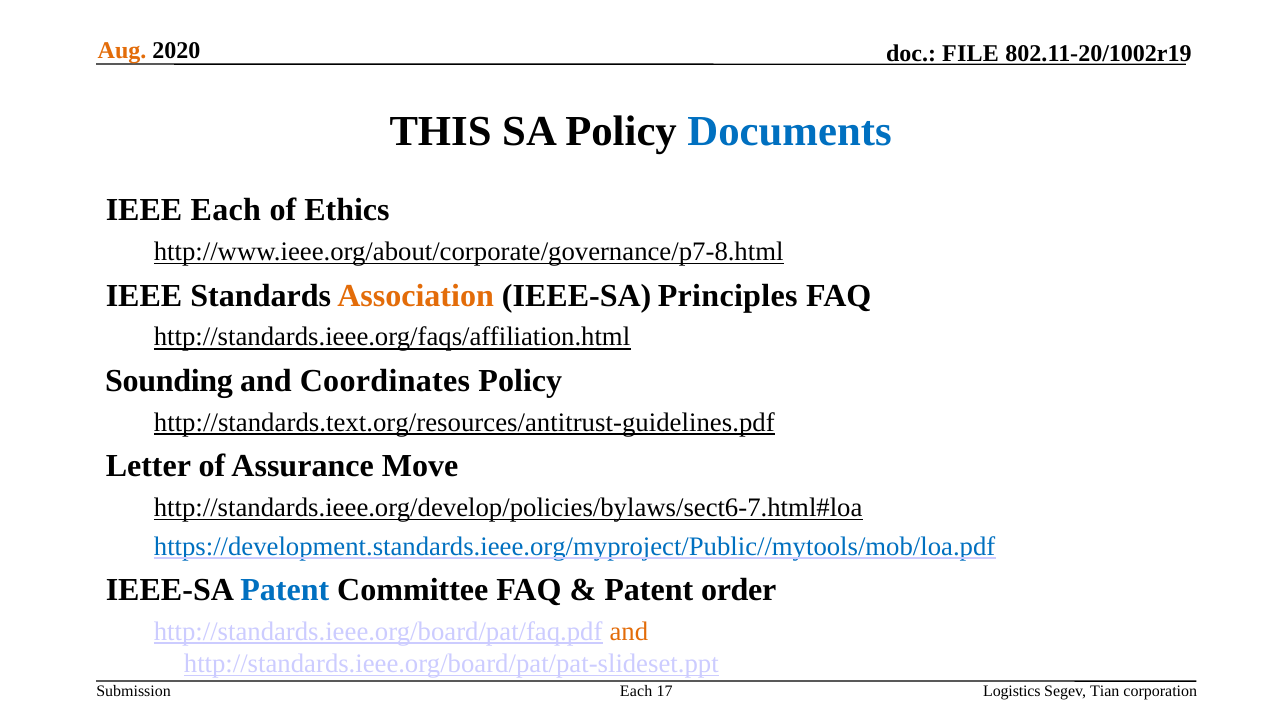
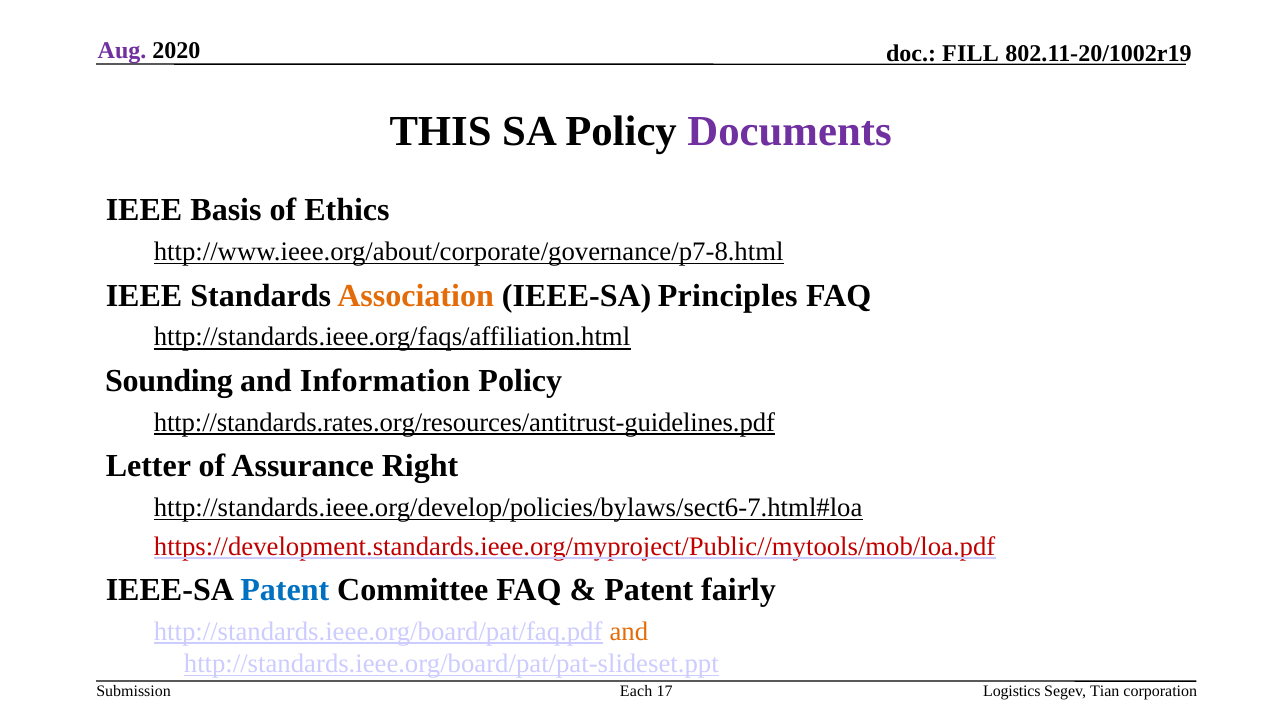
Aug colour: orange -> purple
FILE: FILE -> FILL
Documents colour: blue -> purple
IEEE Each: Each -> Basis
Coordinates: Coordinates -> Information
http://standards.text.org/resources/antitrust-guidelines.pdf: http://standards.text.org/resources/antitrust-guidelines.pdf -> http://standards.rates.org/resources/antitrust-guidelines.pdf
Move: Move -> Right
https://development.standards.ieee.org/myproject/Public//mytools/mob/loa.pdf colour: blue -> red
order: order -> fairly
